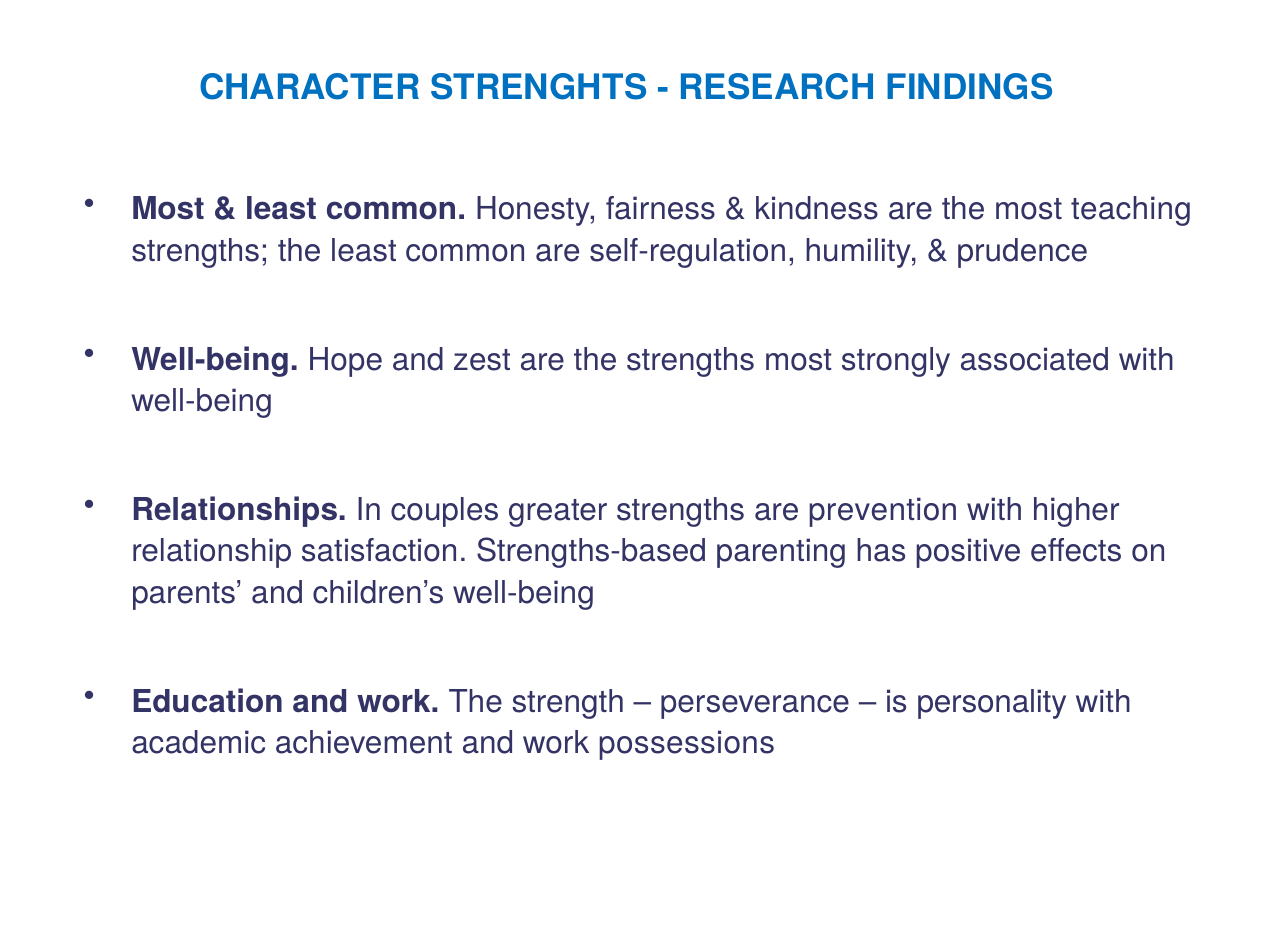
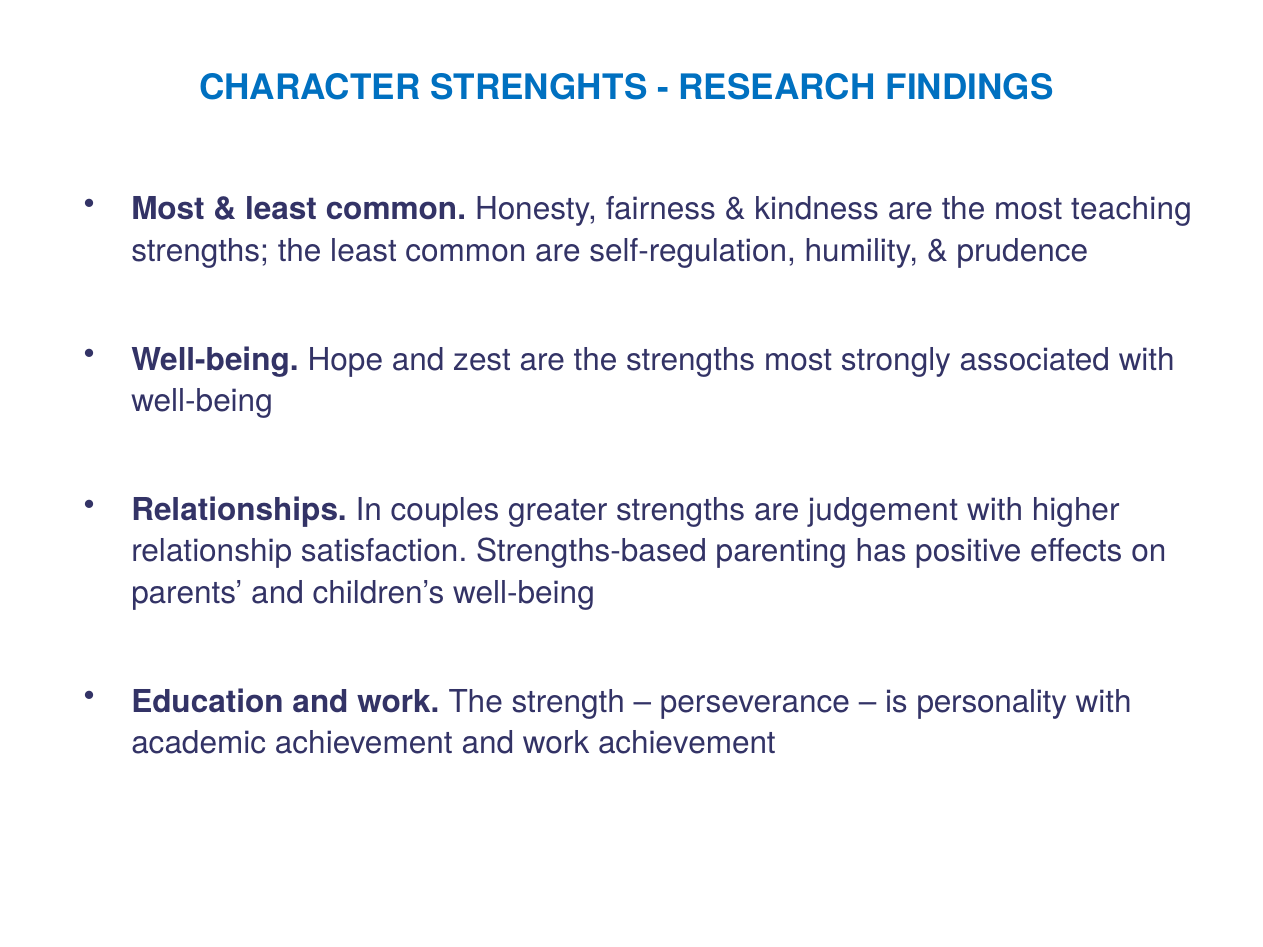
prevention: prevention -> judgement
work possessions: possessions -> achievement
